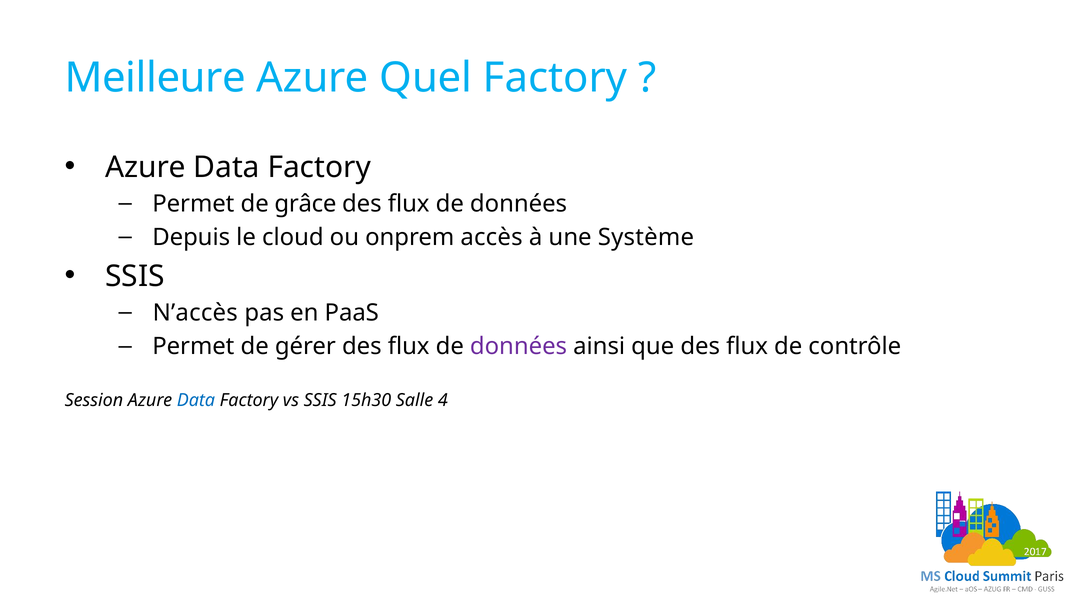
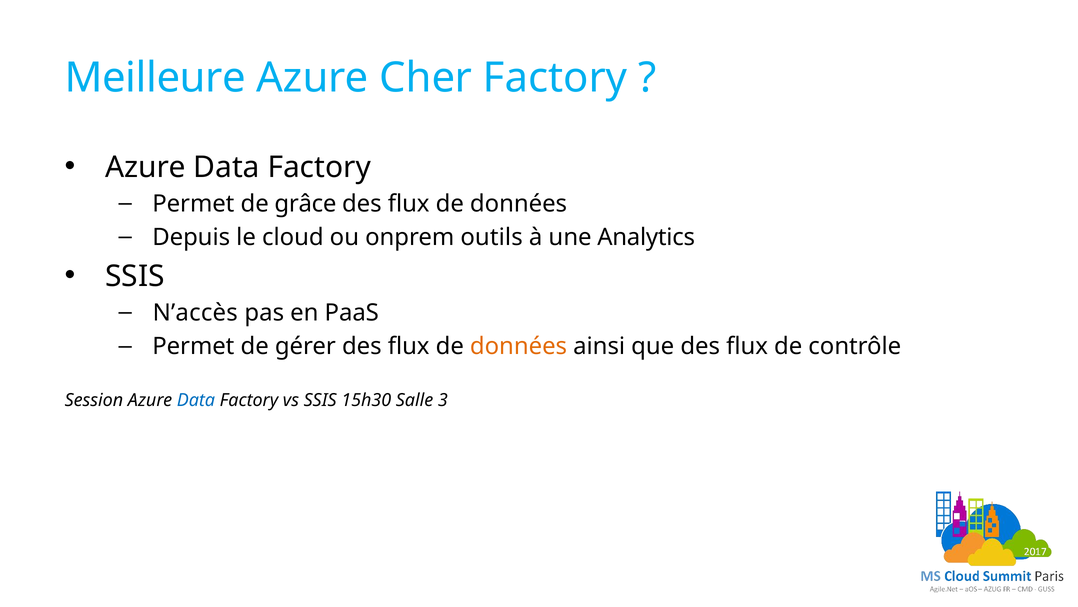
Quel: Quel -> Cher
accès: accès -> outils
Système: Système -> Analytics
données at (519, 346) colour: purple -> orange
4: 4 -> 3
